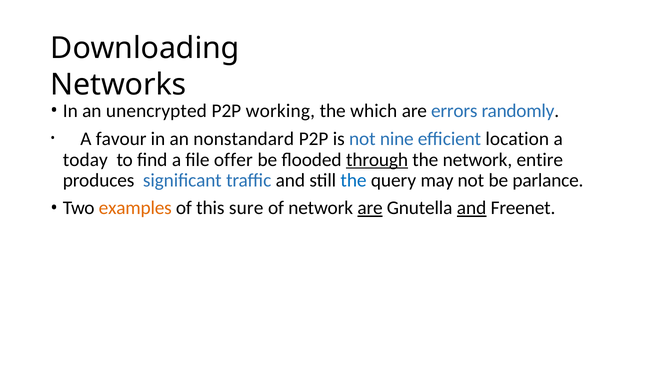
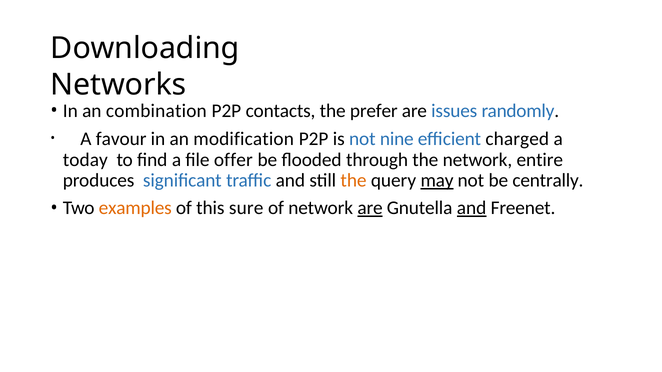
unencrypted: unencrypted -> combination
working: working -> contacts
which: which -> prefer
errors: errors -> issues
nonstandard: nonstandard -> modification
location: location -> charged
through underline: present -> none
the at (354, 181) colour: blue -> orange
may underline: none -> present
parlance: parlance -> centrally
